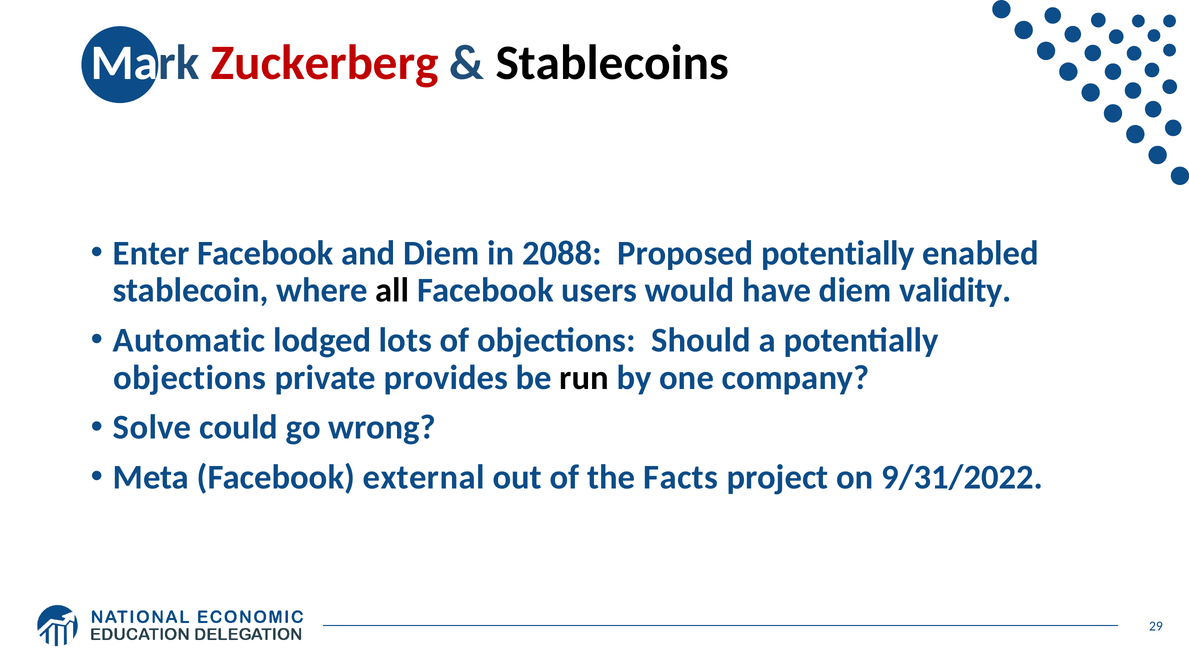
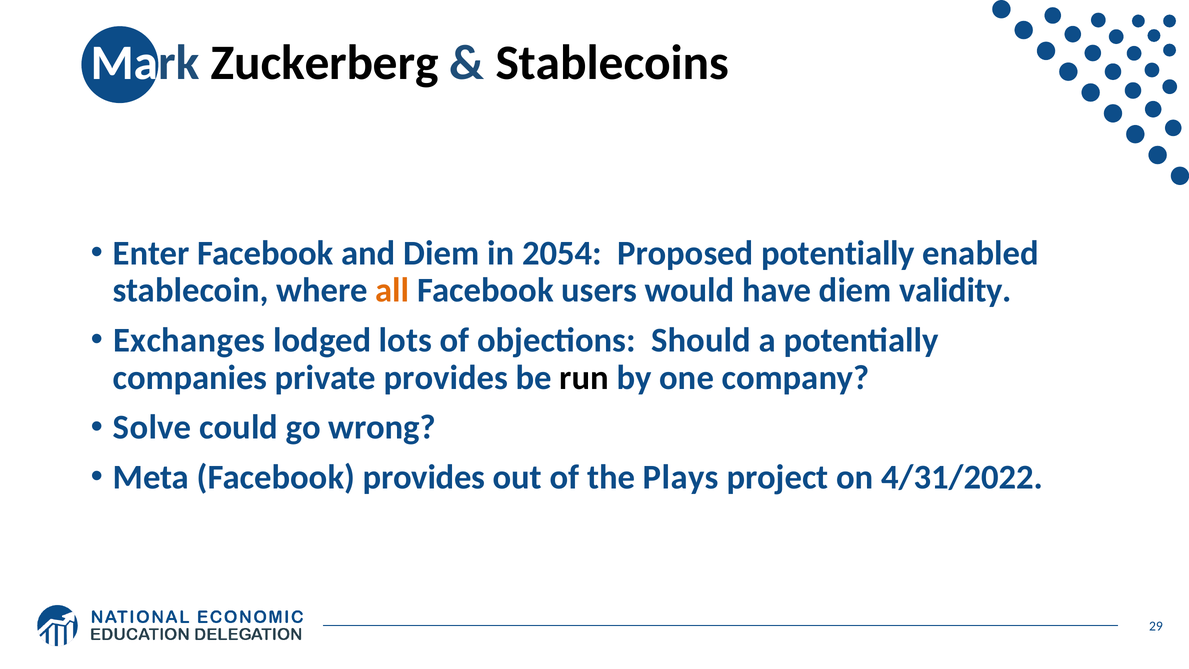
Zuckerberg colour: red -> black
2088: 2088 -> 2054
all colour: black -> orange
Automatic: Automatic -> Exchanges
objections at (190, 378): objections -> companies
Facebook external: external -> provides
Facts: Facts -> Plays
9/31/2022: 9/31/2022 -> 4/31/2022
